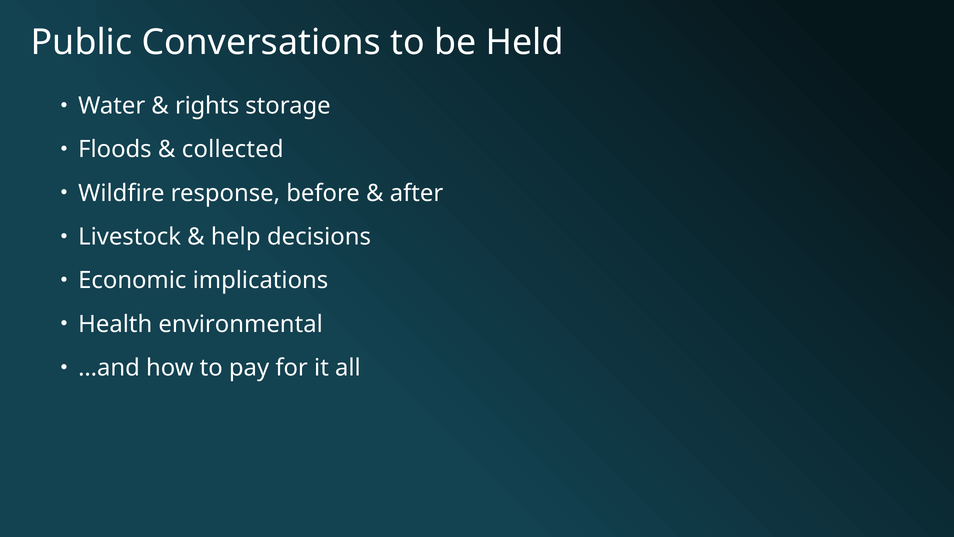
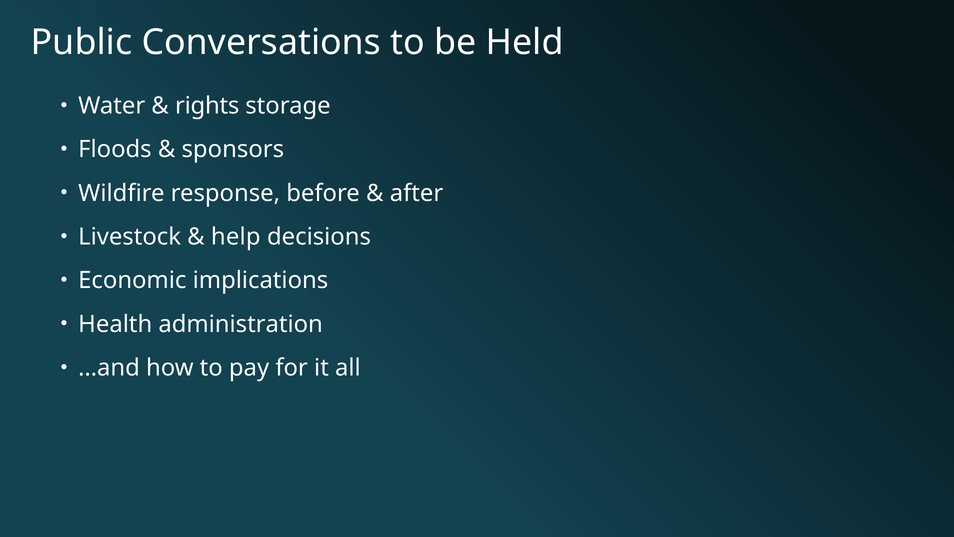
collected: collected -> sponsors
environmental: environmental -> administration
